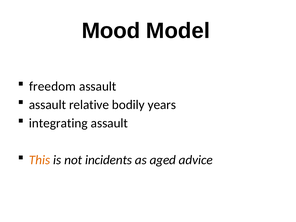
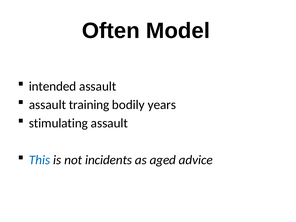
Mood: Mood -> Often
freedom: freedom -> intended
relative: relative -> training
integrating: integrating -> stimulating
This colour: orange -> blue
